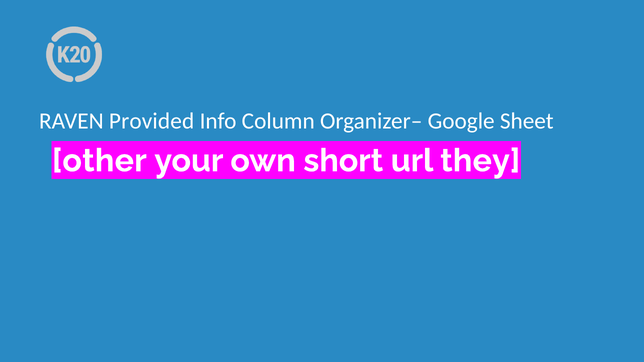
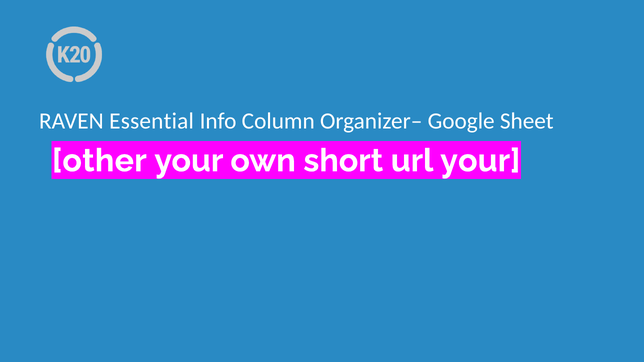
Provided: Provided -> Essential
url they: they -> your
